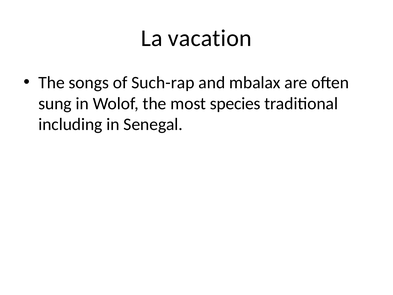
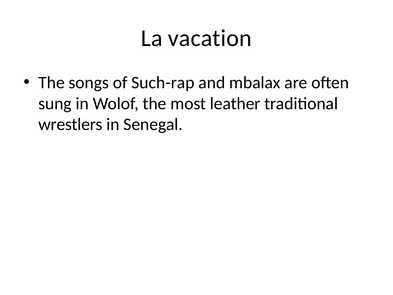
species: species -> leather
including: including -> wrestlers
